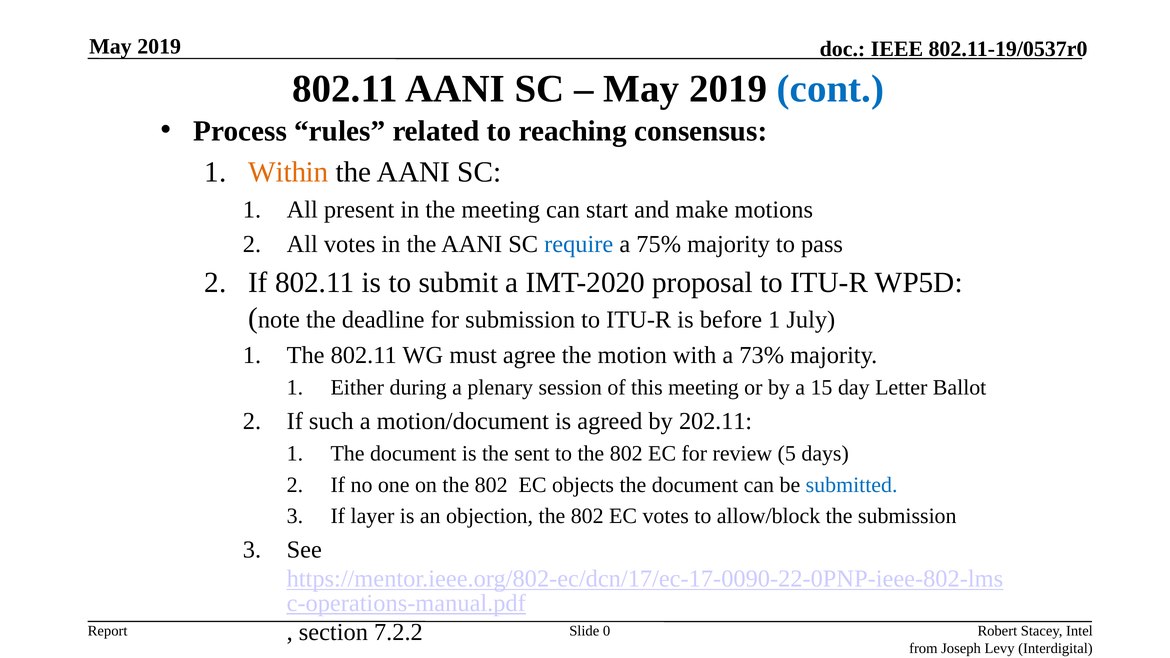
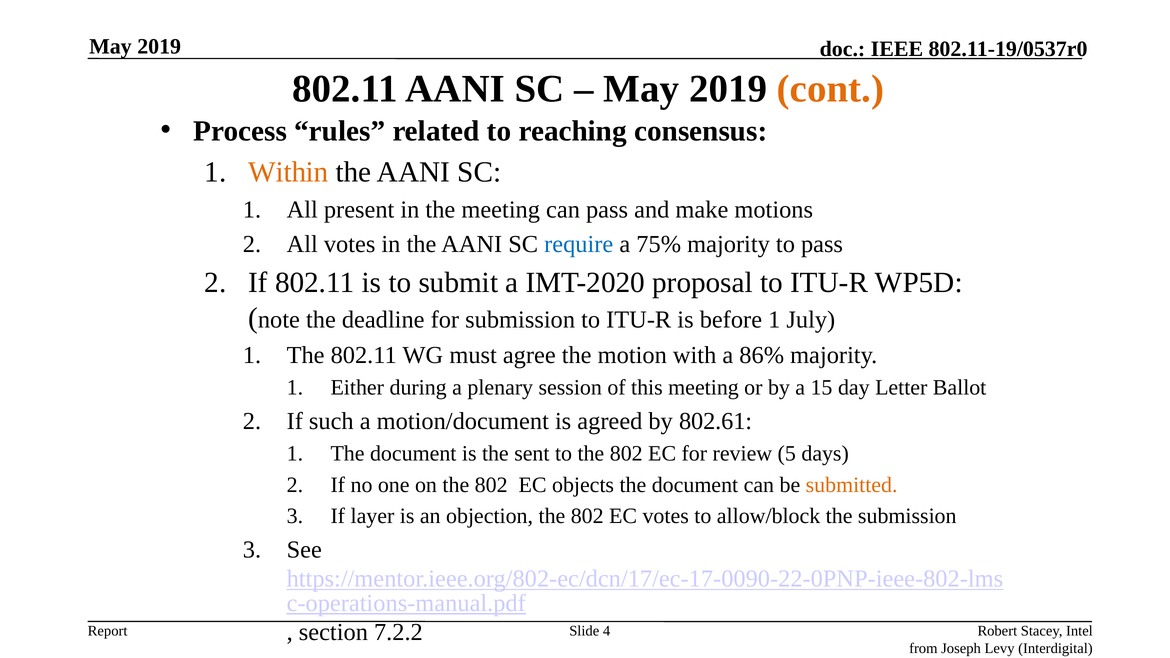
cont colour: blue -> orange
can start: start -> pass
73%: 73% -> 86%
202.11: 202.11 -> 802.61
submitted colour: blue -> orange
0: 0 -> 4
